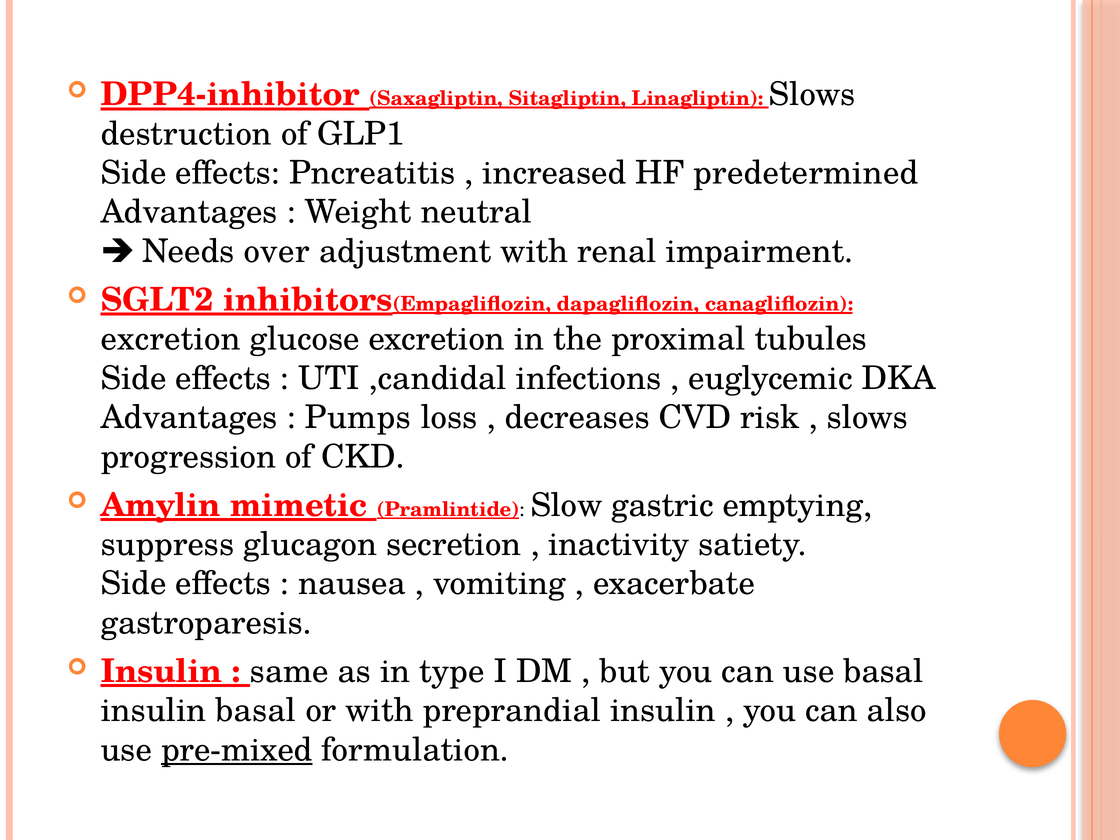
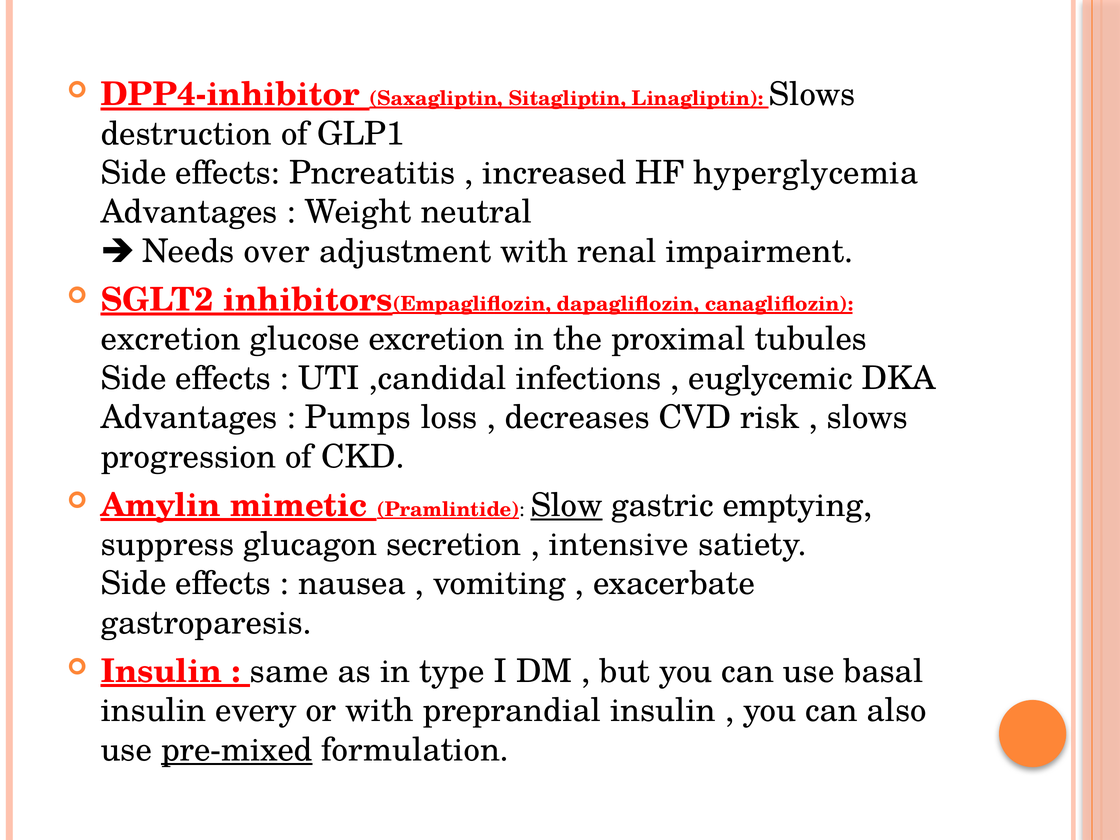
predetermined: predetermined -> hyperglycemia
Slow underline: none -> present
inactivity: inactivity -> intensive
insulin basal: basal -> every
